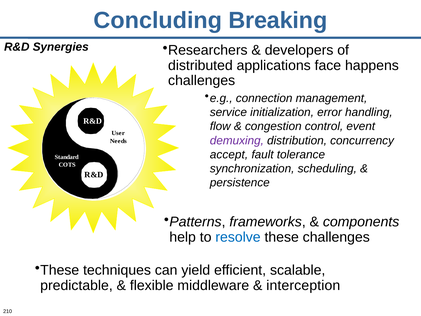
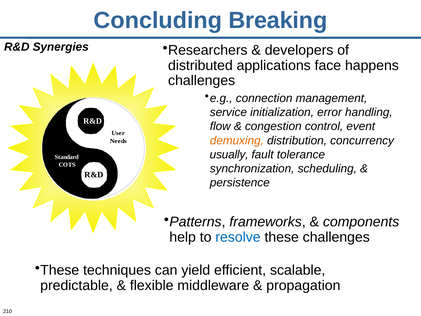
demuxing colour: purple -> orange
accept: accept -> usually
interception: interception -> propagation
